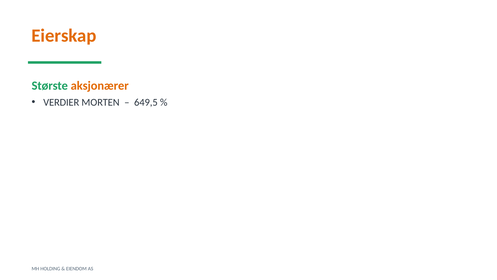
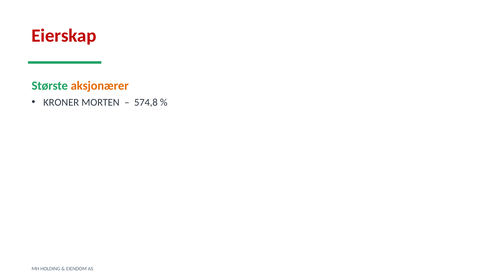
Eierskap colour: orange -> red
VERDIER: VERDIER -> KRONER
649,5: 649,5 -> 574,8
